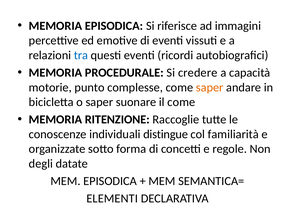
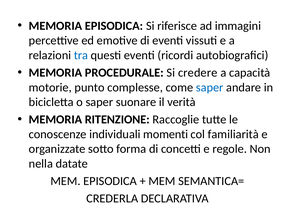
saper at (210, 87) colour: orange -> blue
il come: come -> verità
distingue: distingue -> momenti
degli: degli -> nella
ELEMENTI: ELEMENTI -> CREDERLA
